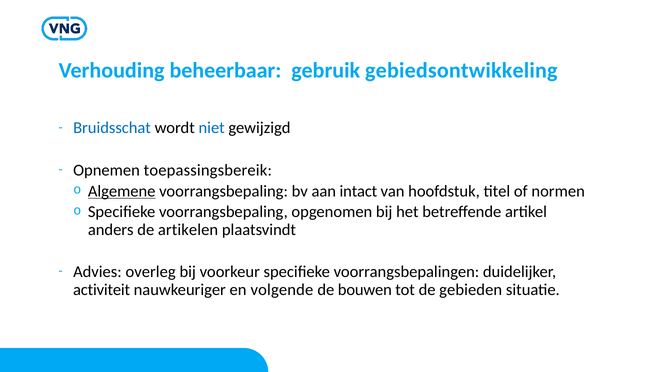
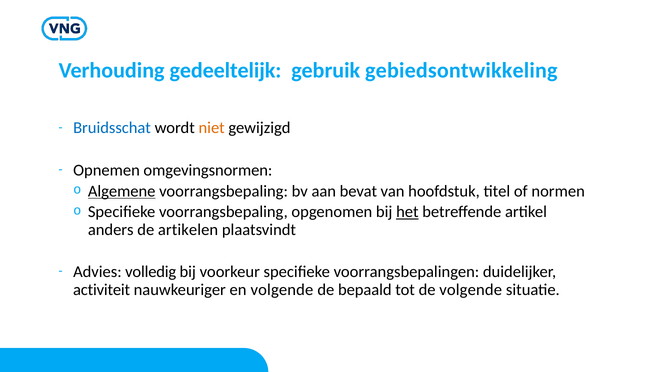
beheerbaar: beheerbaar -> gedeeltelijk
niet colour: blue -> orange
toepassingsbereik: toepassingsbereik -> omgevingsnormen
intact: intact -> bevat
het underline: none -> present
overleg: overleg -> volledig
bouwen: bouwen -> bepaald
de gebieden: gebieden -> volgende
